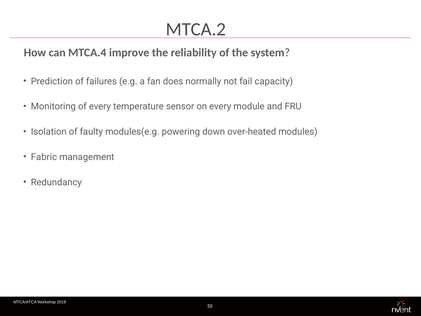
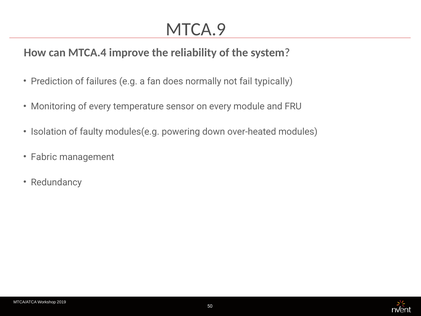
MTCA.2: MTCA.2 -> MTCA.9
capacity: capacity -> typically
